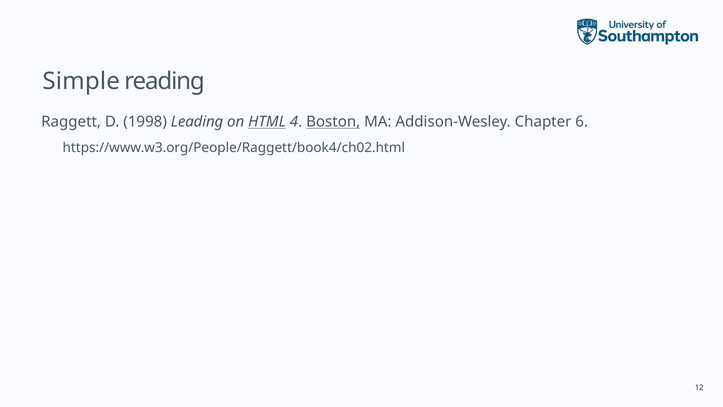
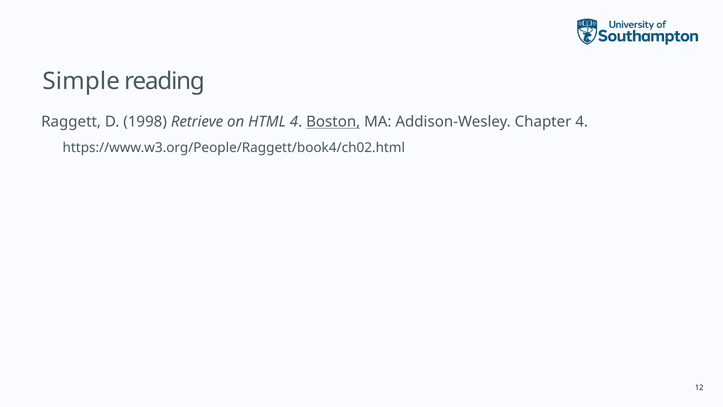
Leading: Leading -> Retrieve
HTML underline: present -> none
Chapter 6: 6 -> 4
